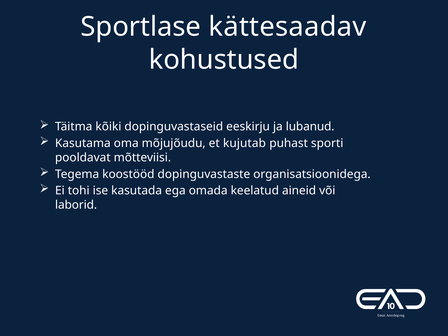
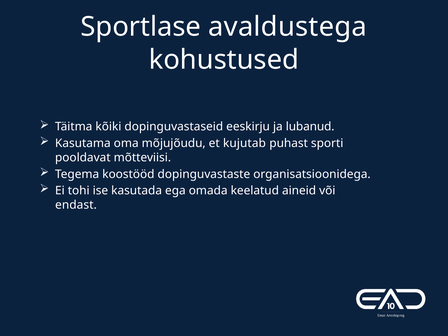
kättesaadav: kättesaadav -> avaldustega
laborid: laborid -> endast
